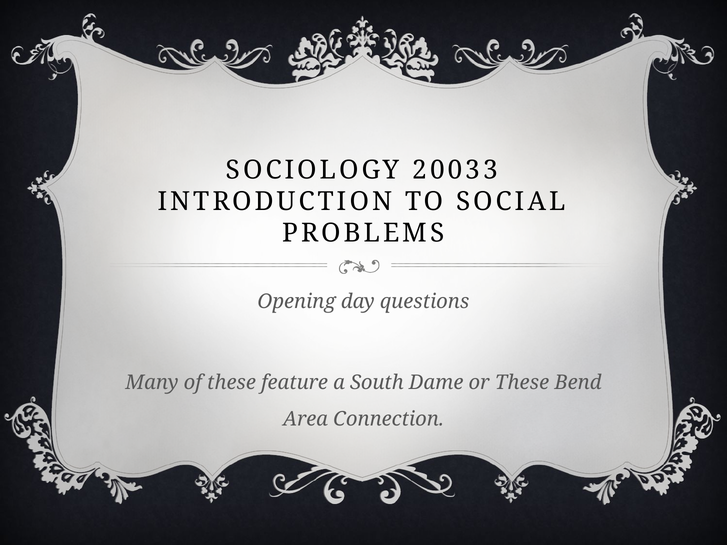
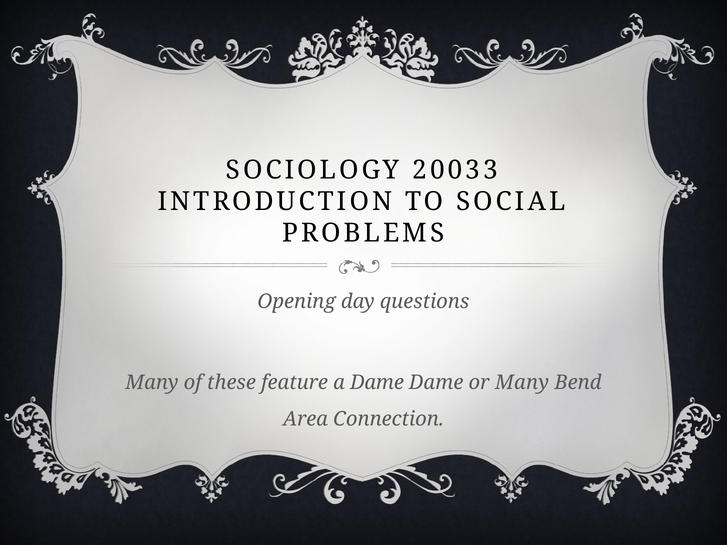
a South: South -> Dame
or These: These -> Many
